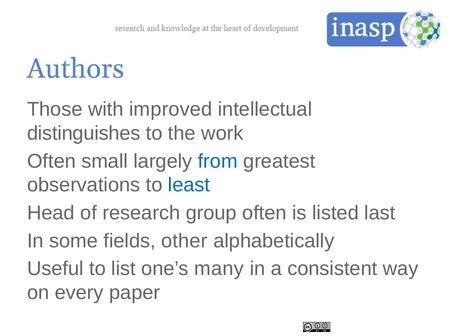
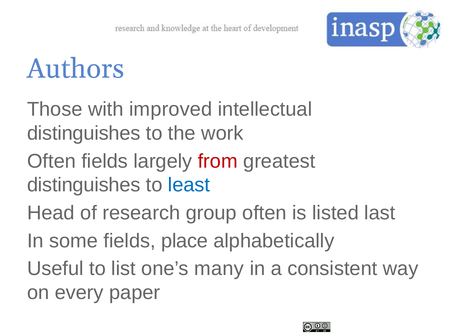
Often small: small -> fields
from colour: blue -> red
observations at (84, 185): observations -> distinguishes
other: other -> place
